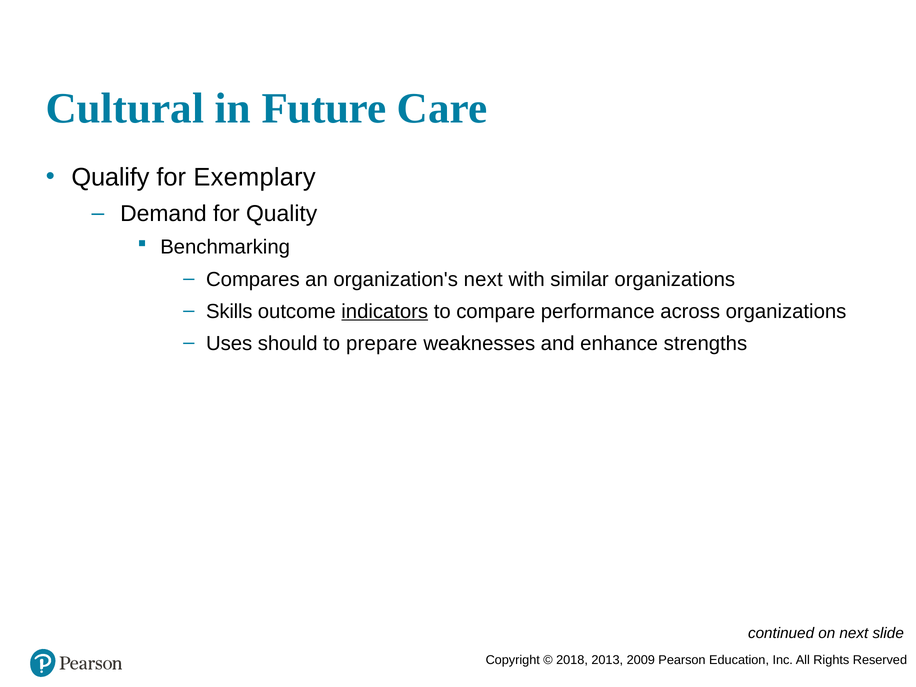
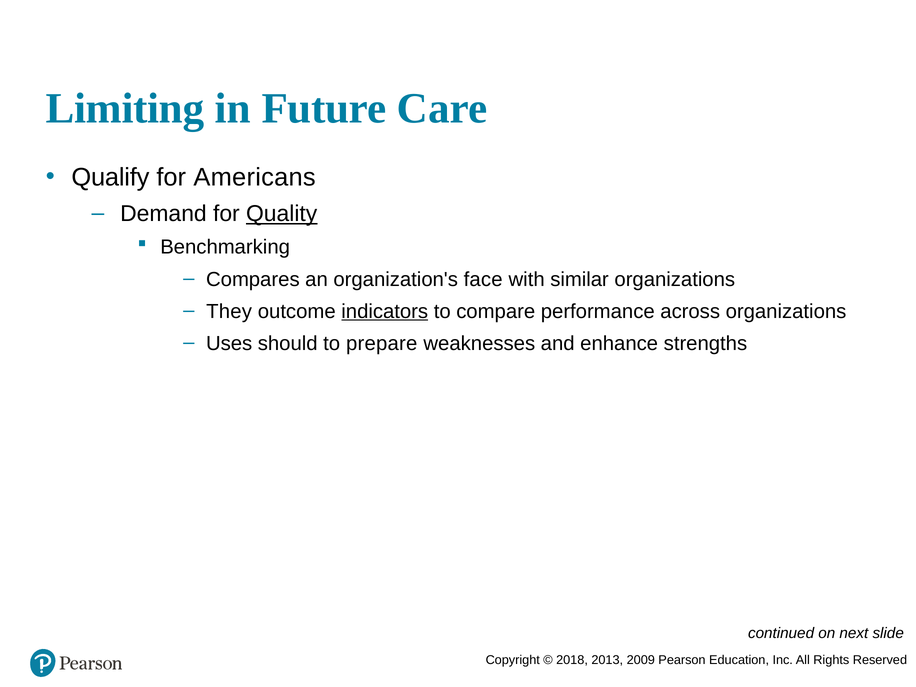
Cultural: Cultural -> Limiting
Exemplary: Exemplary -> Americans
Quality underline: none -> present
organization's next: next -> face
Skills: Skills -> They
